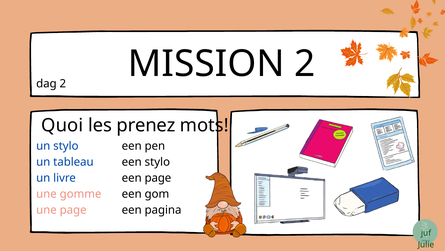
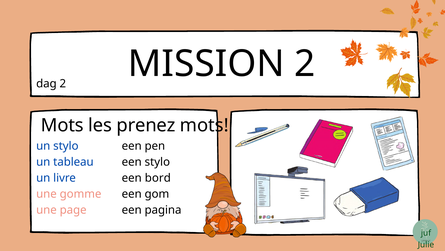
Quoi at (62, 125): Quoi -> Mots
een page: page -> bord
